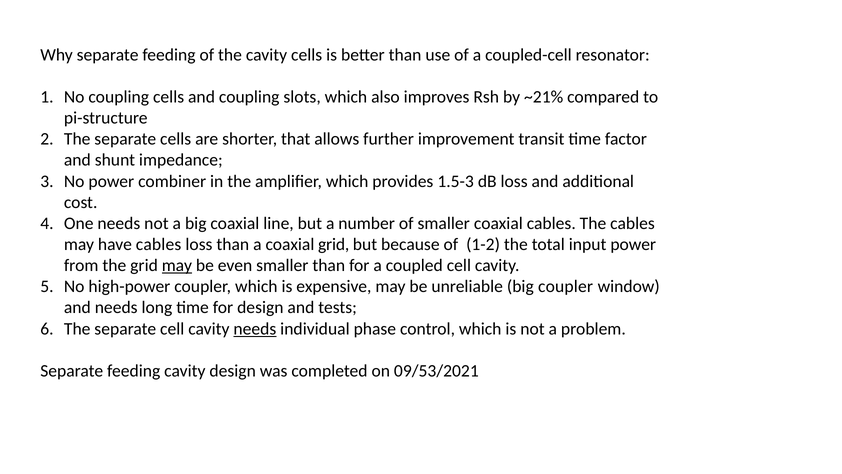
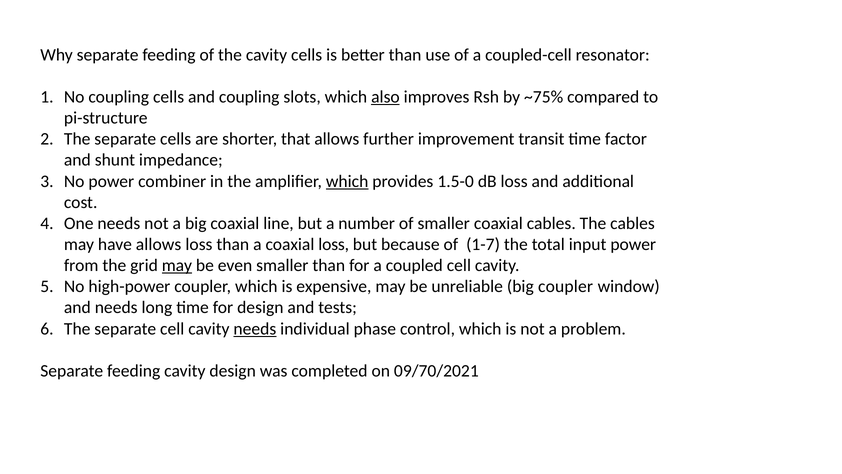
also underline: none -> present
~21%: ~21% -> ~75%
which at (347, 181) underline: none -> present
1.5-3: 1.5-3 -> 1.5-0
have cables: cables -> allows
coaxial grid: grid -> loss
1-2: 1-2 -> 1-7
09/53/2021: 09/53/2021 -> 09/70/2021
